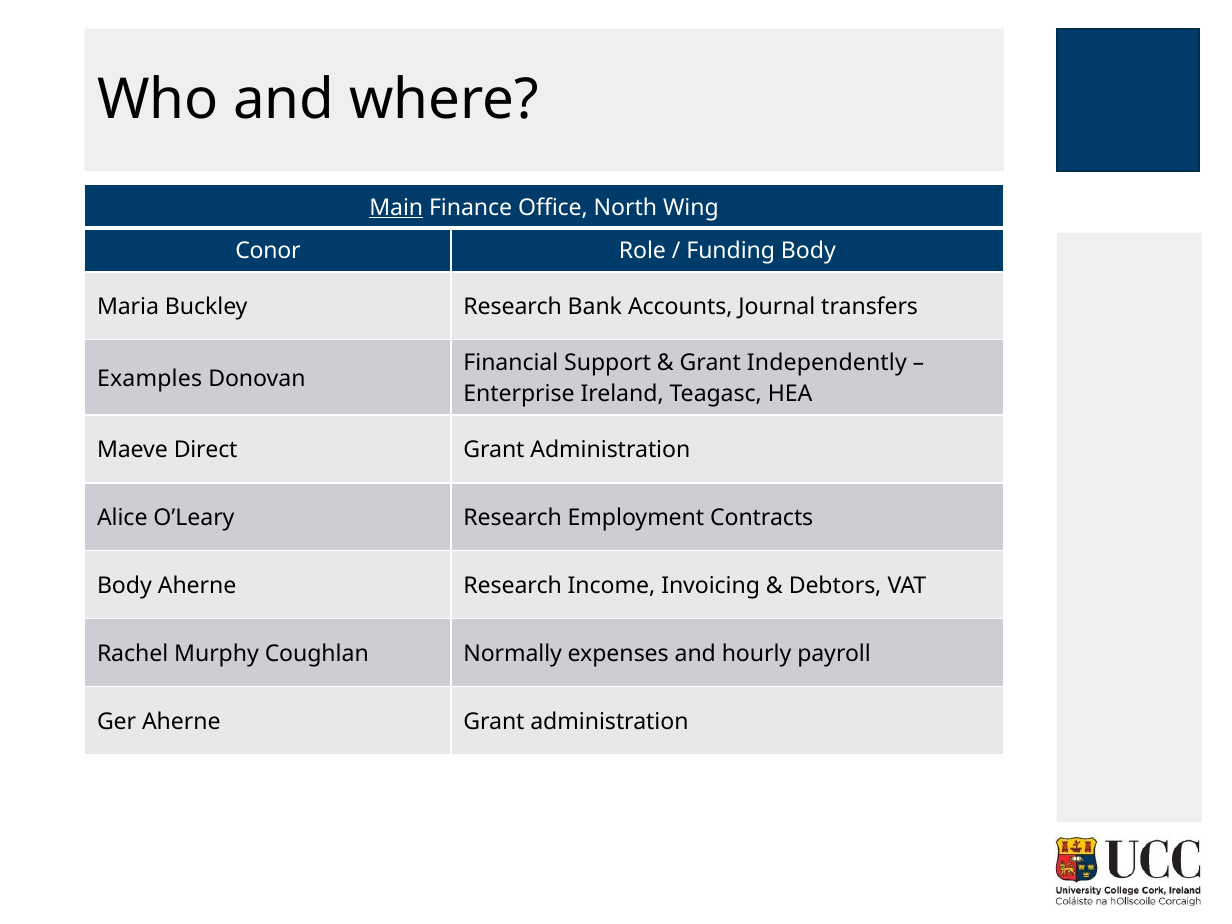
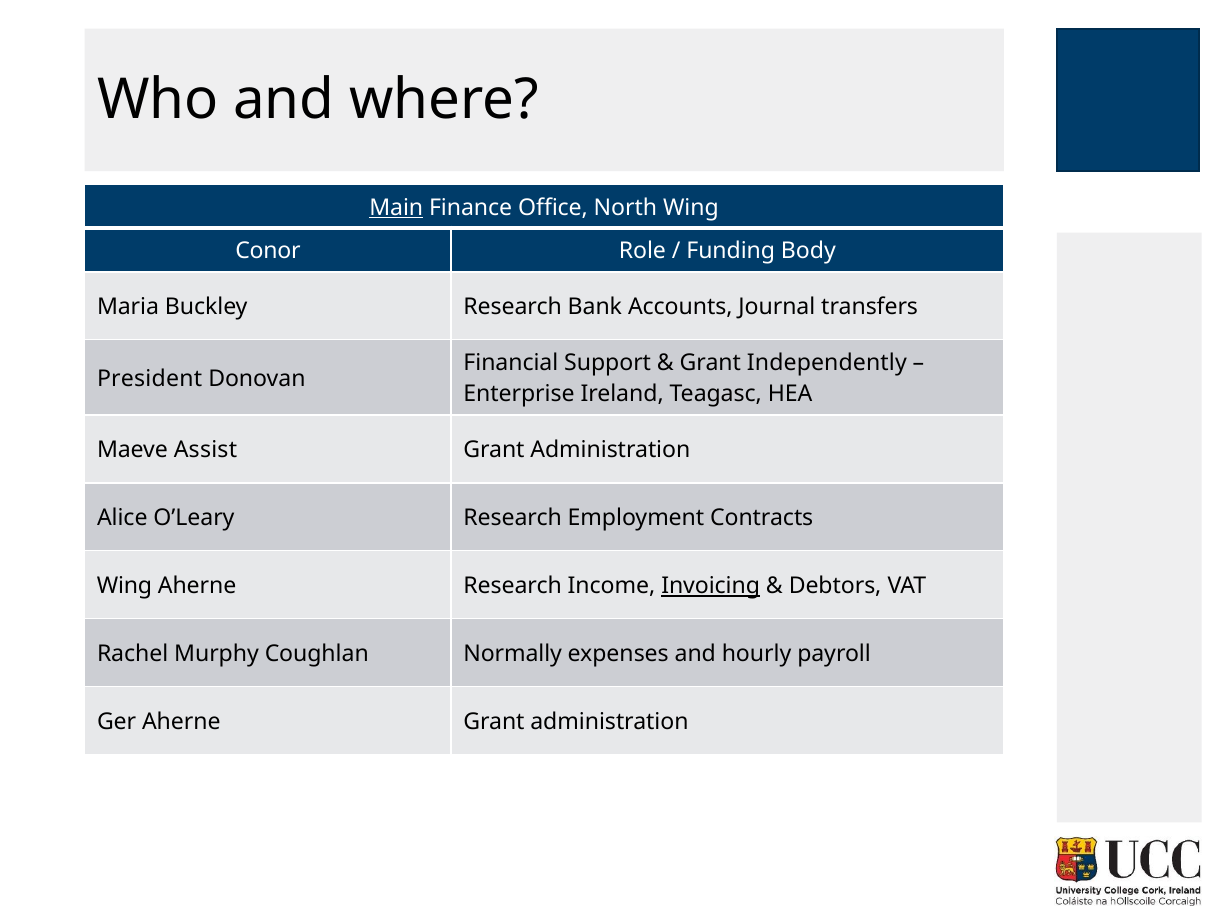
Examples: Examples -> President
Direct: Direct -> Assist
Body at (124, 586): Body -> Wing
Invoicing underline: none -> present
